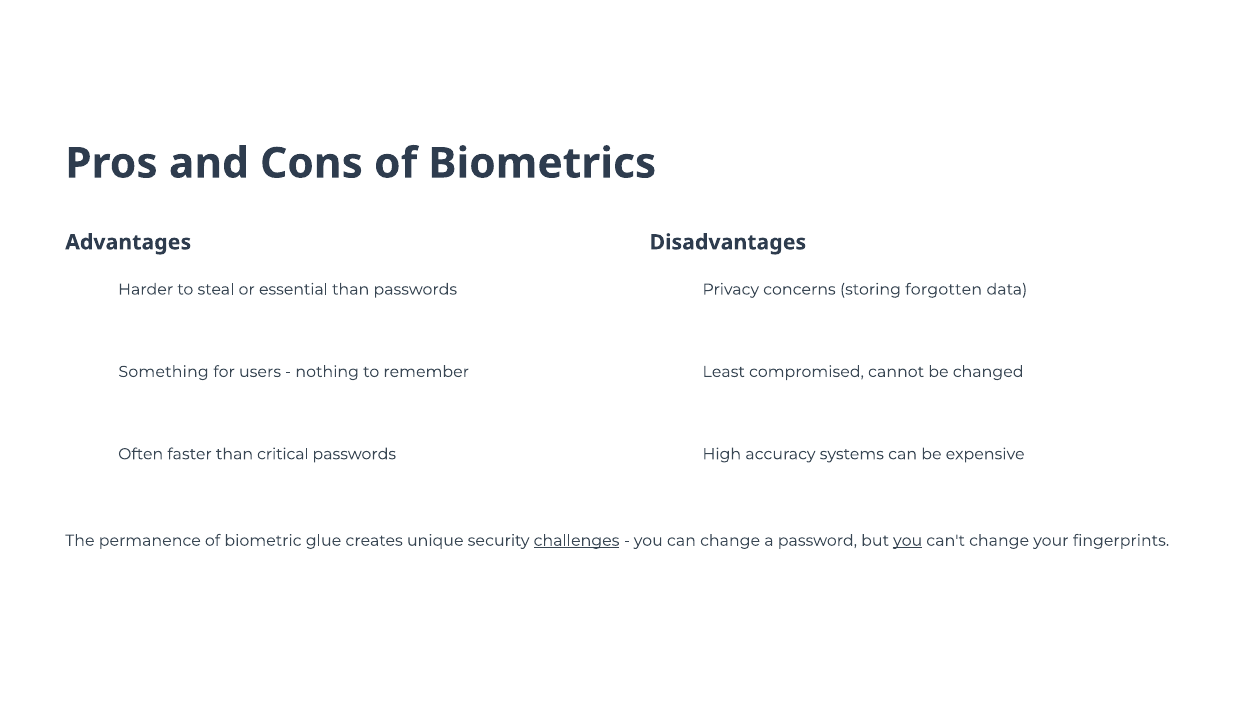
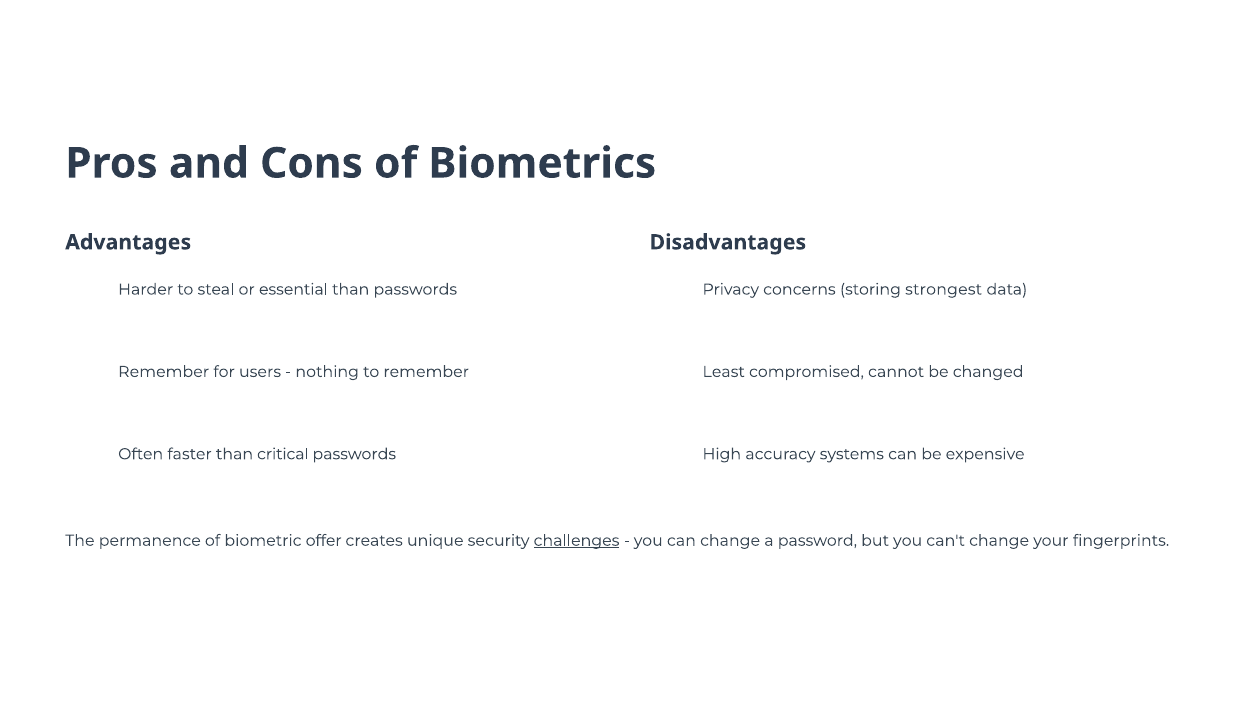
forgotten: forgotten -> strongest
Something at (164, 372): Something -> Remember
glue: glue -> offer
you at (908, 540) underline: present -> none
